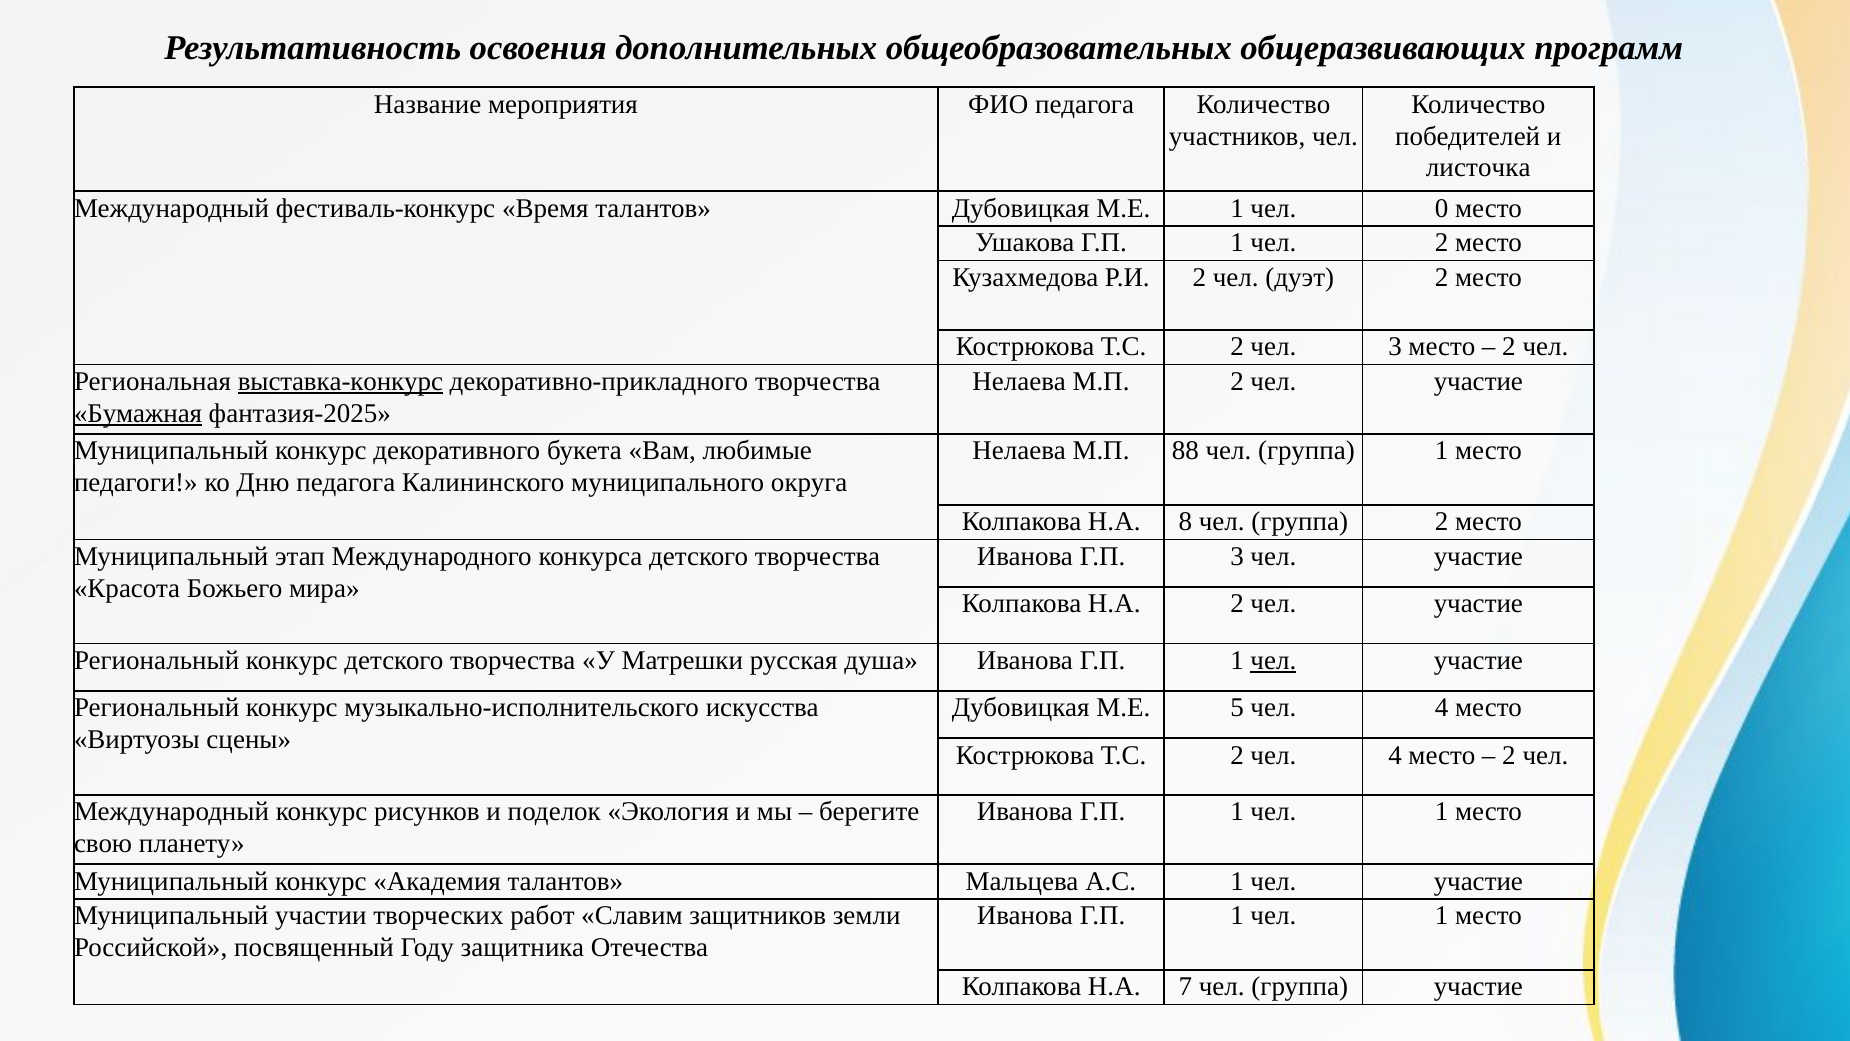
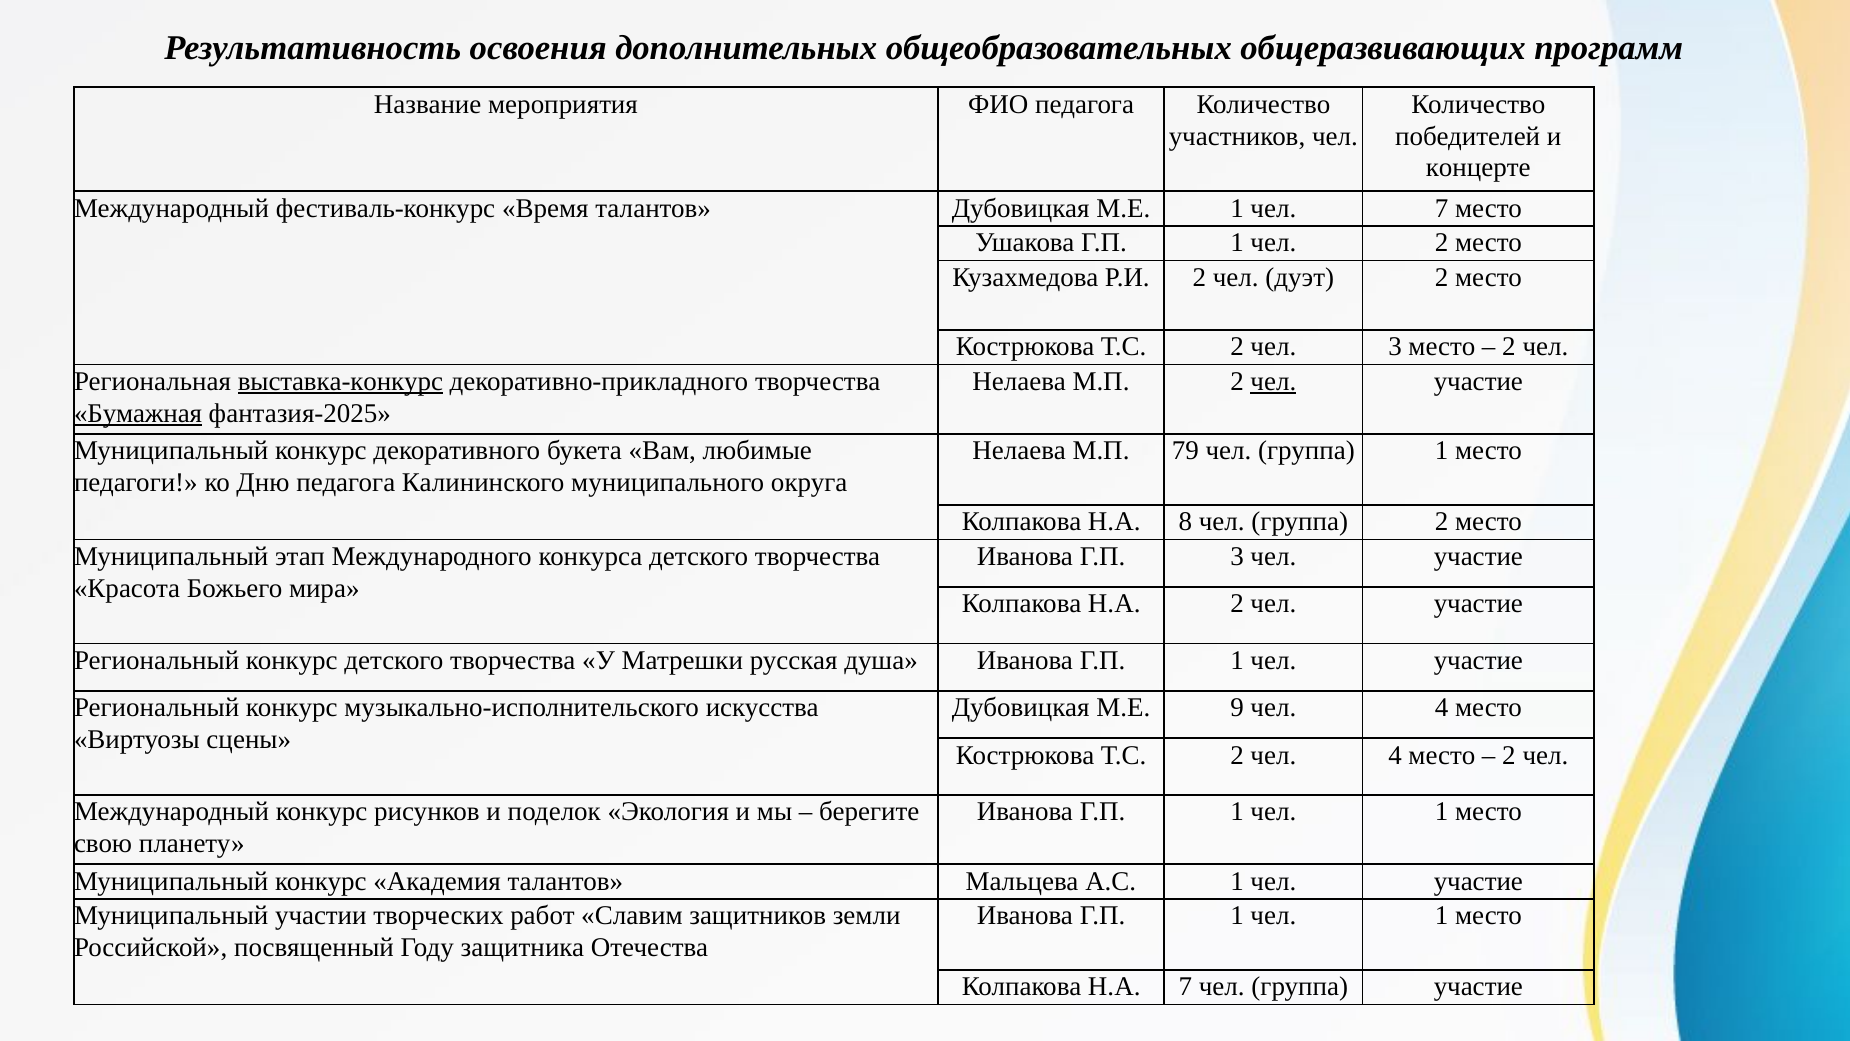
листочка: листочка -> концерте
чел 0: 0 -> 7
чел at (1273, 382) underline: none -> present
88: 88 -> 79
чел at (1273, 660) underline: present -> none
5: 5 -> 9
